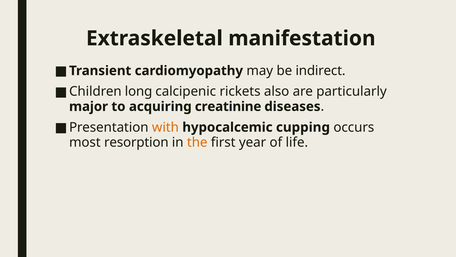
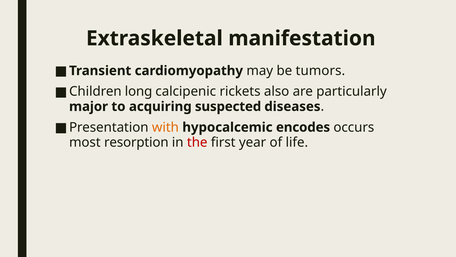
indirect: indirect -> tumors
creatinine: creatinine -> suspected
cupping: cupping -> encodes
the colour: orange -> red
